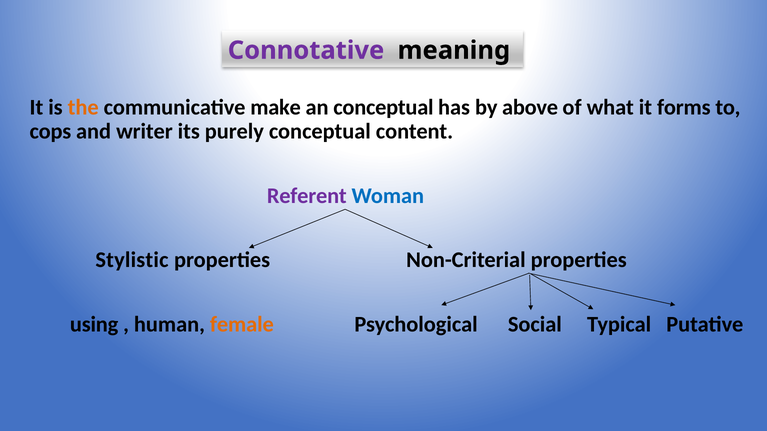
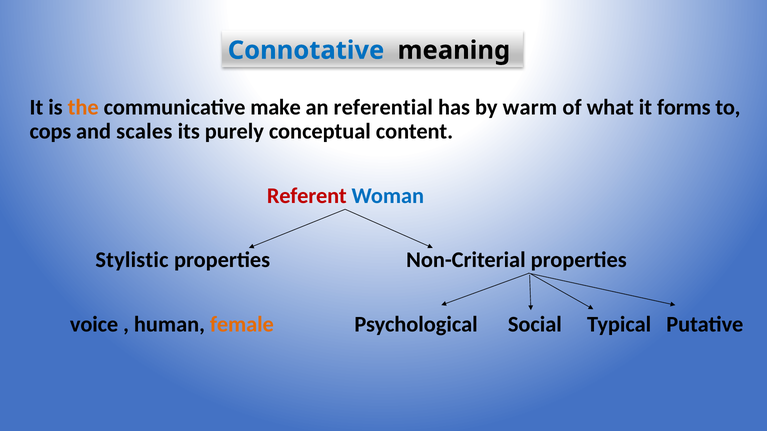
Connotative colour: purple -> blue
an conceptual: conceptual -> referential
above: above -> warm
writer: writer -> scales
Referent colour: purple -> red
using: using -> voice
